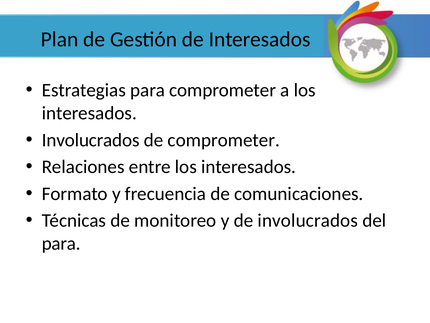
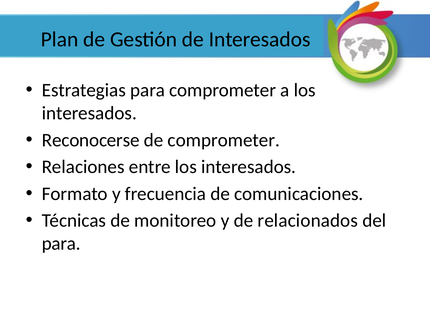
Involucrados at (91, 140): Involucrados -> Reconocerse
de involucrados: involucrados -> relacionados
